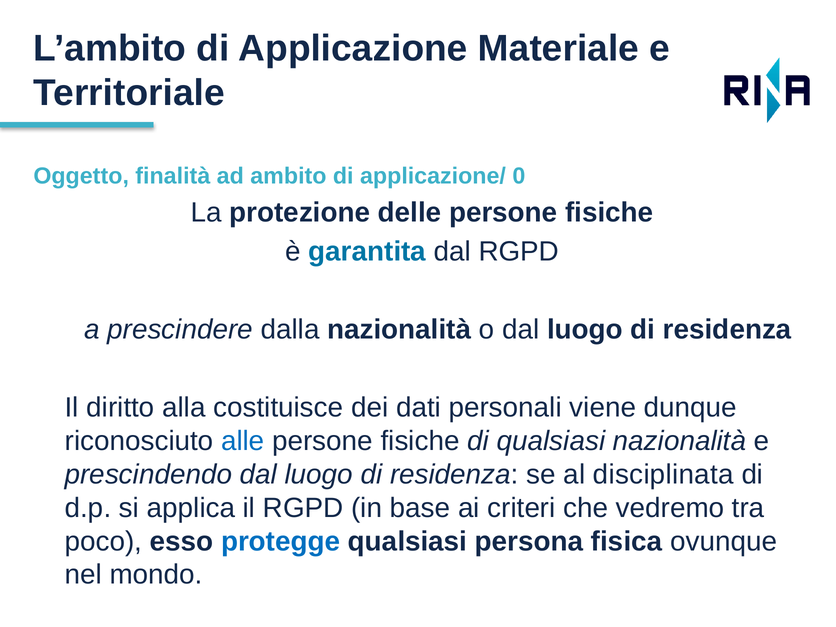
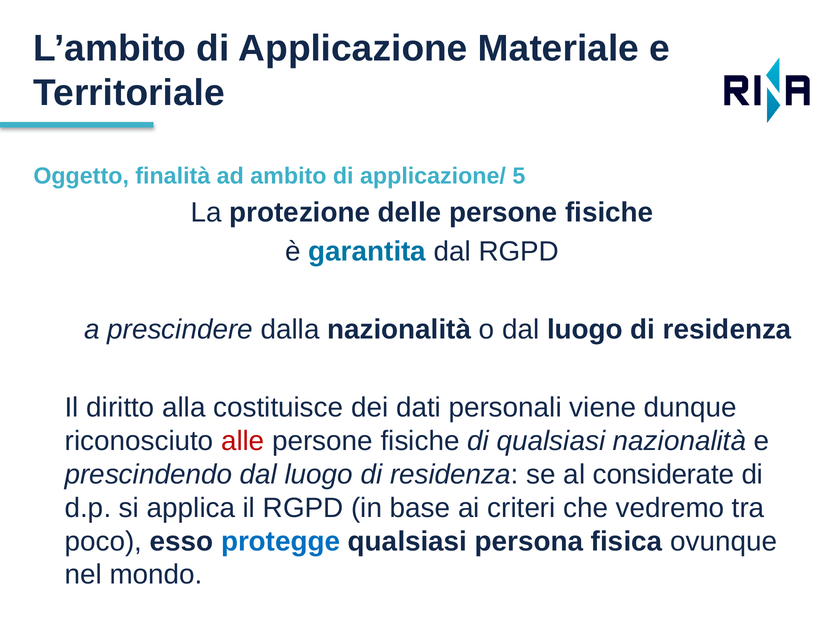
0: 0 -> 5
alle colour: blue -> red
disciplinata: disciplinata -> considerate
